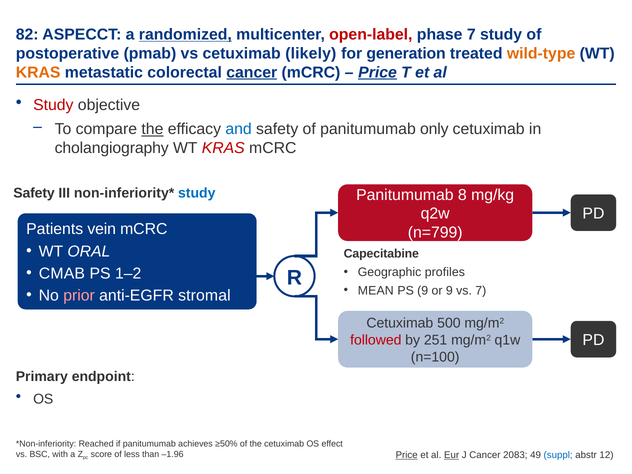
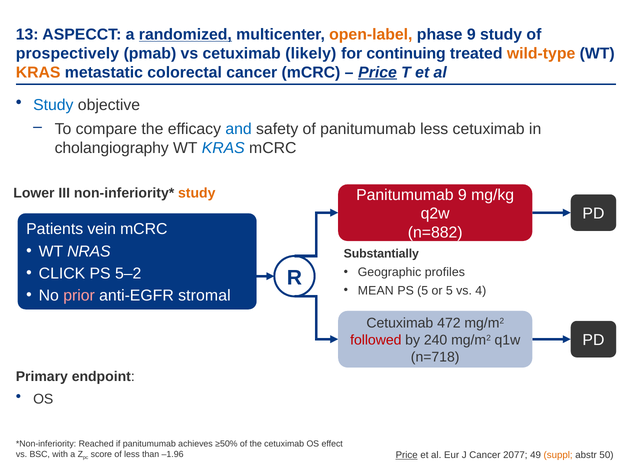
82: 82 -> 13
open-label colour: red -> orange
phase 7: 7 -> 9
postoperative: postoperative -> prospectively
generation: generation -> continuing
cancer at (252, 72) underline: present -> none
Study at (53, 105) colour: red -> blue
the at (152, 129) underline: present -> none
panitumumab only: only -> less
KRAS at (223, 148) colour: red -> blue
Safety at (34, 193): Safety -> Lower
study at (197, 193) colour: blue -> orange
Panitumumab 8: 8 -> 9
n=799: n=799 -> n=882
ORAL: ORAL -> NRAS
Capecitabine: Capecitabine -> Substantially
CMAB: CMAB -> CLICK
1–2: 1–2 -> 5–2
PS 9: 9 -> 5
or 9: 9 -> 5
vs 7: 7 -> 4
500: 500 -> 472
251: 251 -> 240
n=100: n=100 -> n=718
Eur underline: present -> none
2083: 2083 -> 2077
suppl colour: blue -> orange
12: 12 -> 50
